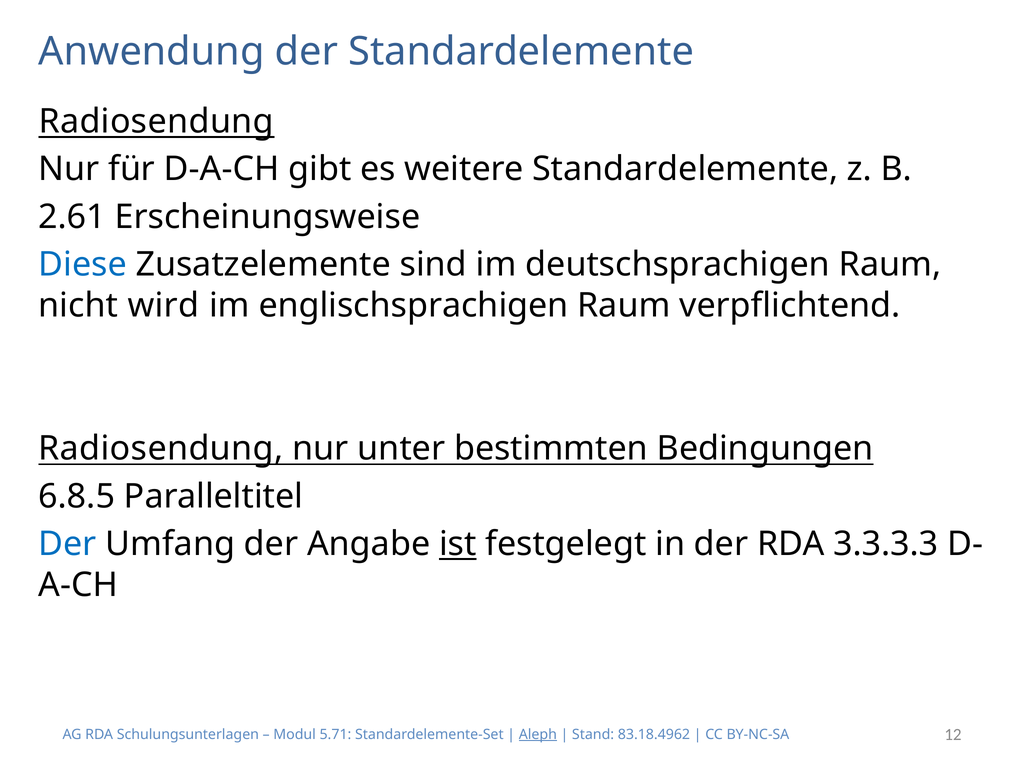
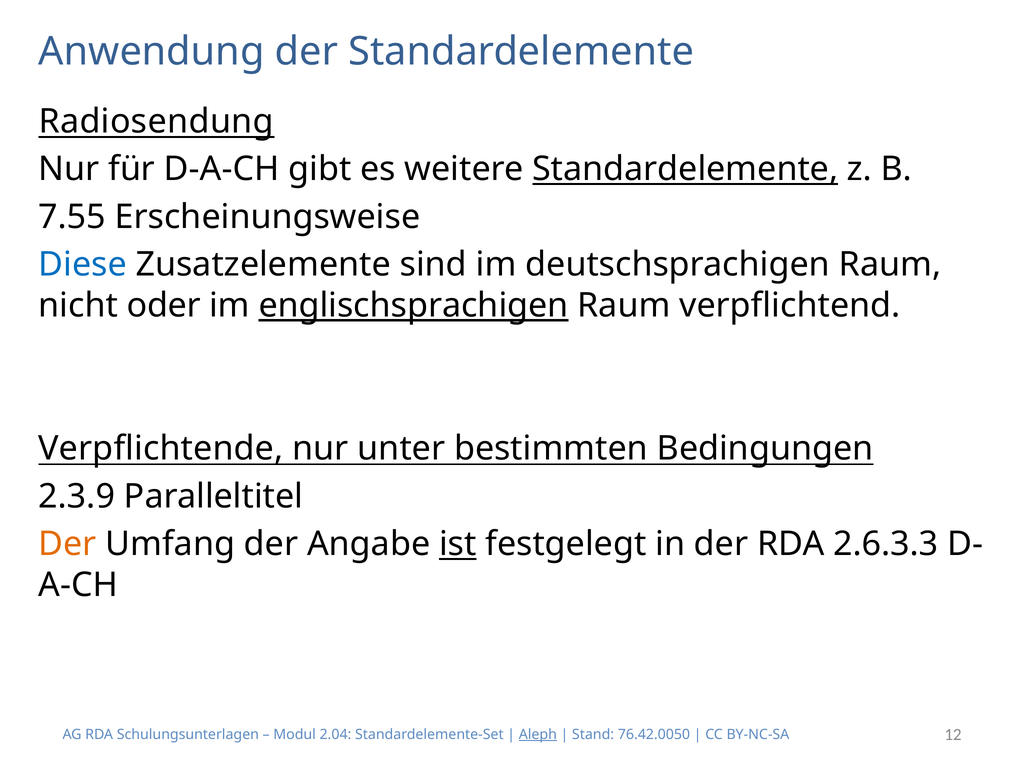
Standardelemente at (685, 169) underline: none -> present
2.61: 2.61 -> 7.55
wird: wird -> oder
englischsprachigen underline: none -> present
Radiosendung at (161, 449): Radiosendung -> Verpflichtende
6.8.5: 6.8.5 -> 2.3.9
Der at (67, 544) colour: blue -> orange
3.3.3.3: 3.3.3.3 -> 2.6.3.3
5.71: 5.71 -> 2.04
83.18.4962: 83.18.4962 -> 76.42.0050
